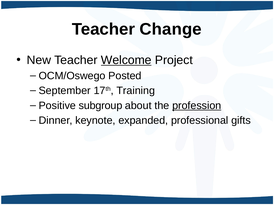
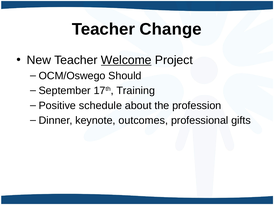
Posted: Posted -> Should
subgroup: subgroup -> schedule
profession underline: present -> none
expanded: expanded -> outcomes
